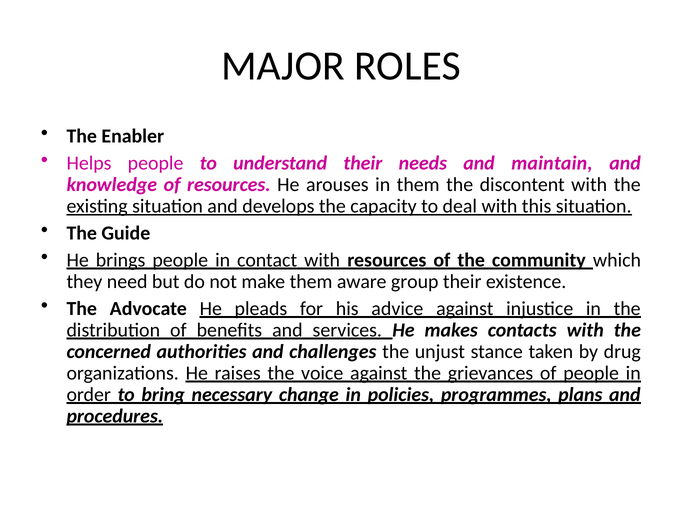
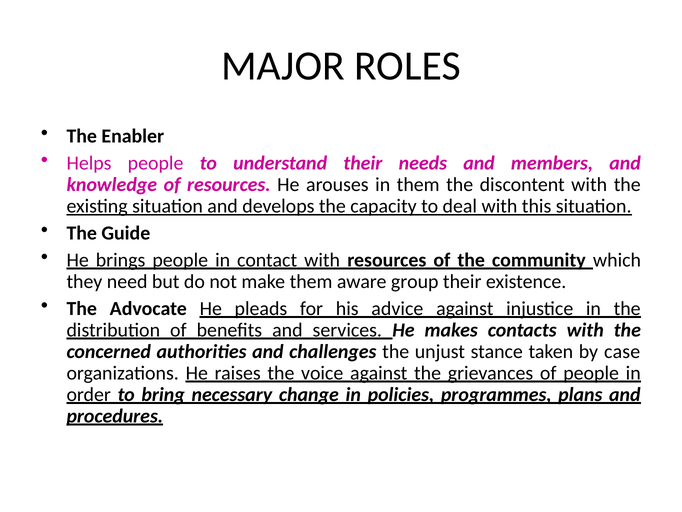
maintain: maintain -> members
drug: drug -> case
